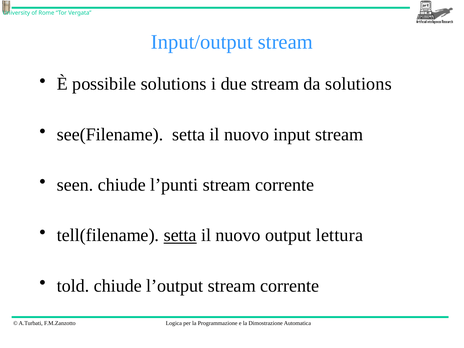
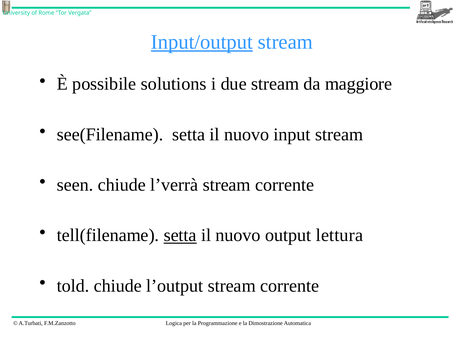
Input/output underline: none -> present
da solutions: solutions -> maggiore
l’punti: l’punti -> l’verrà
